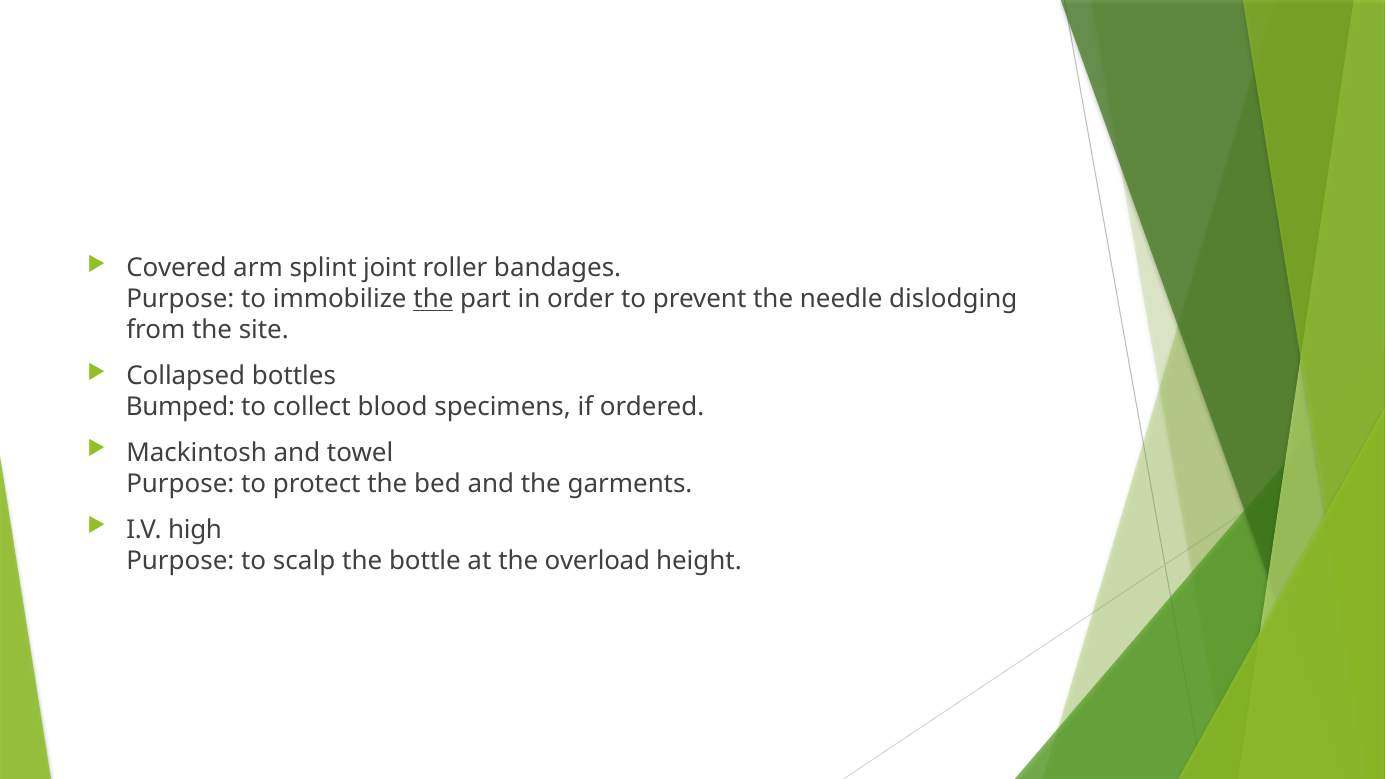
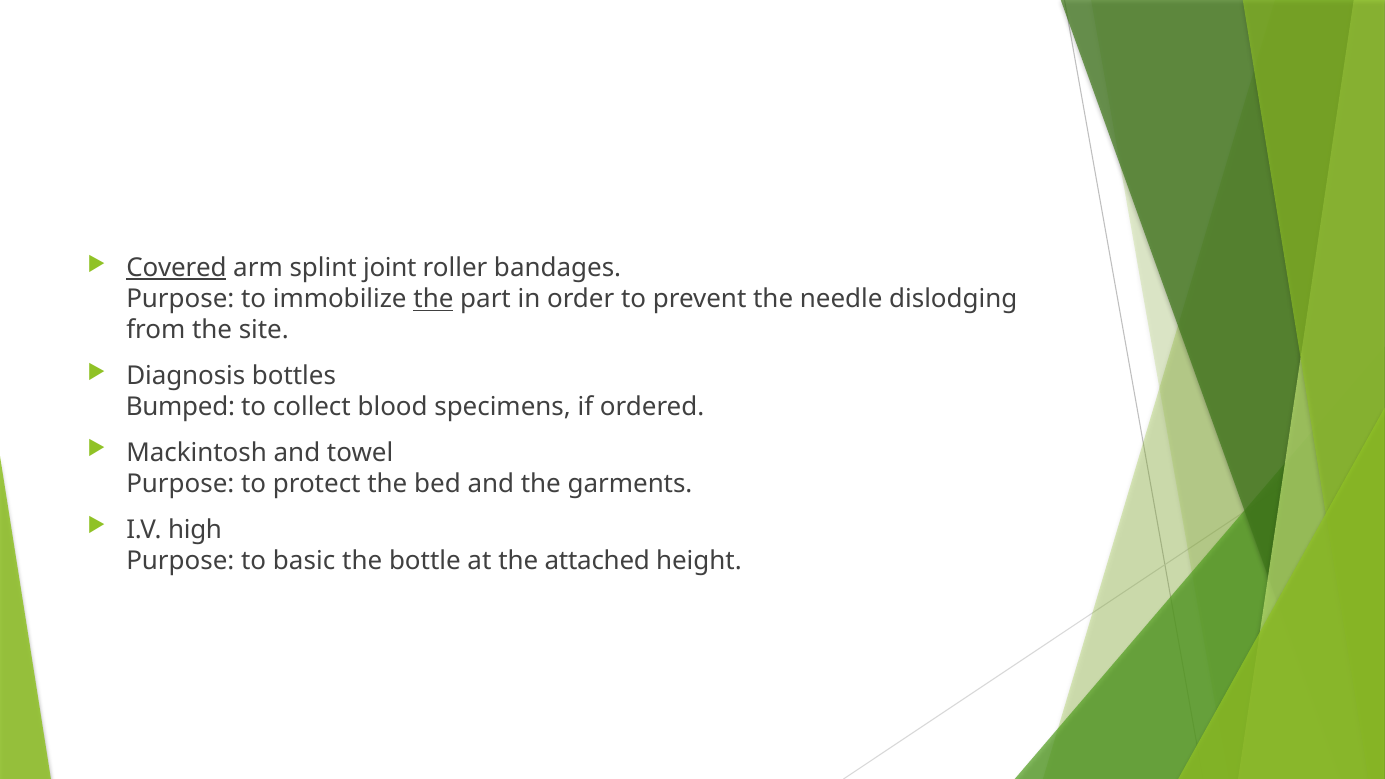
Covered underline: none -> present
Collapsed: Collapsed -> Diagnosis
scalp: scalp -> basic
overload: overload -> attached
